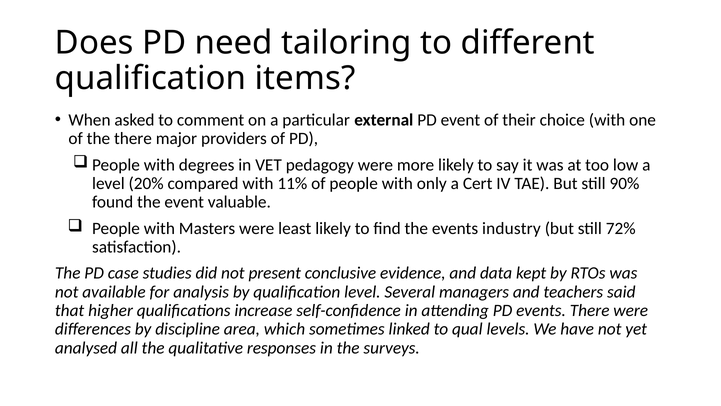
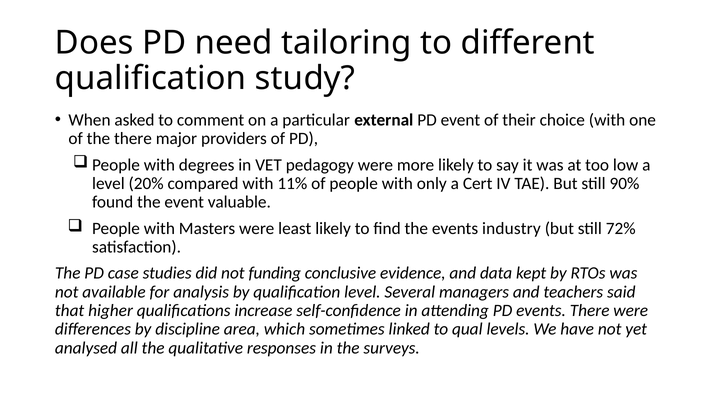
items: items -> study
present: present -> funding
